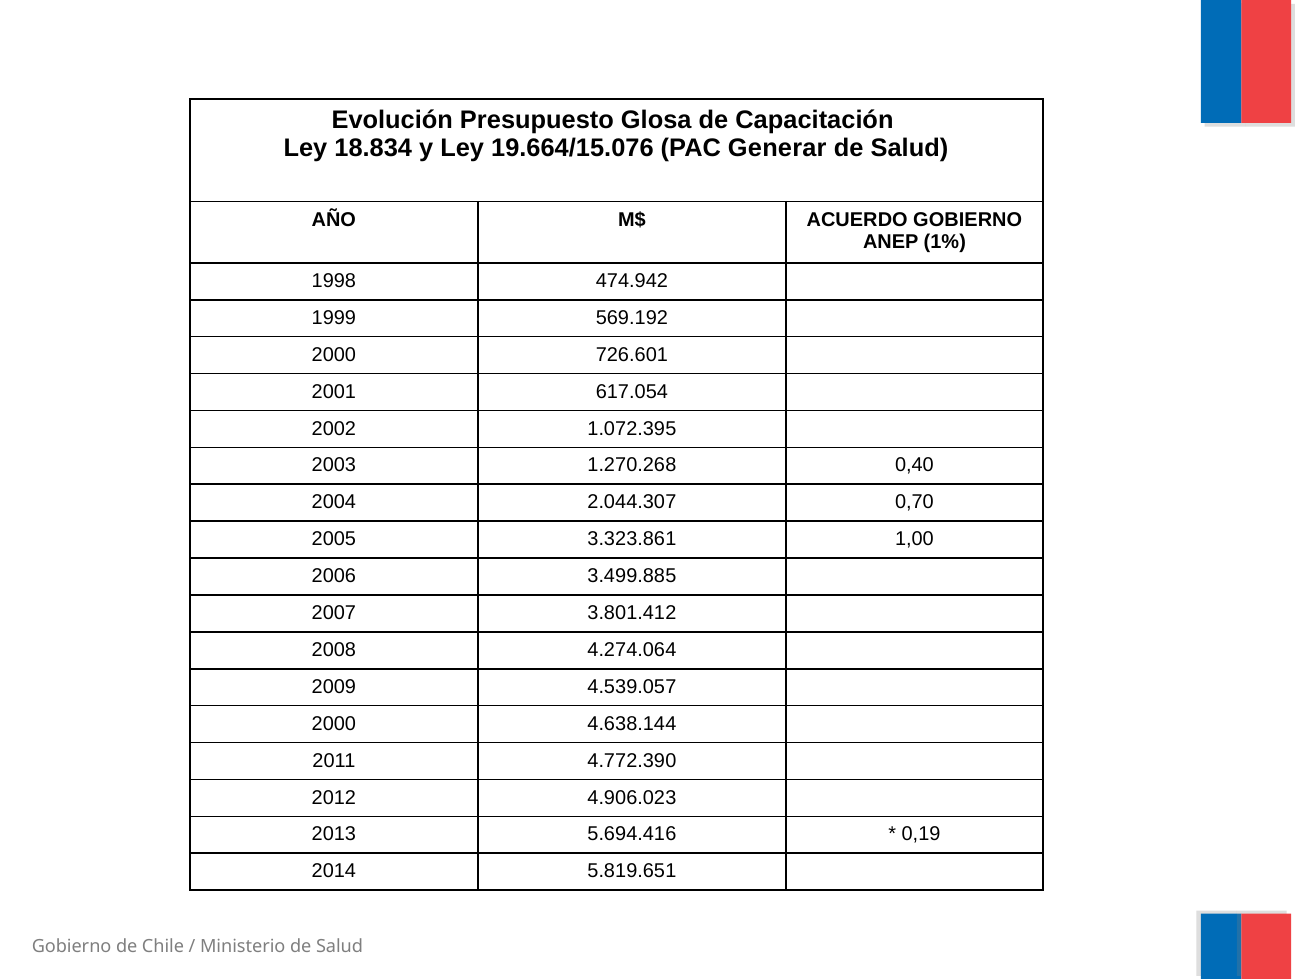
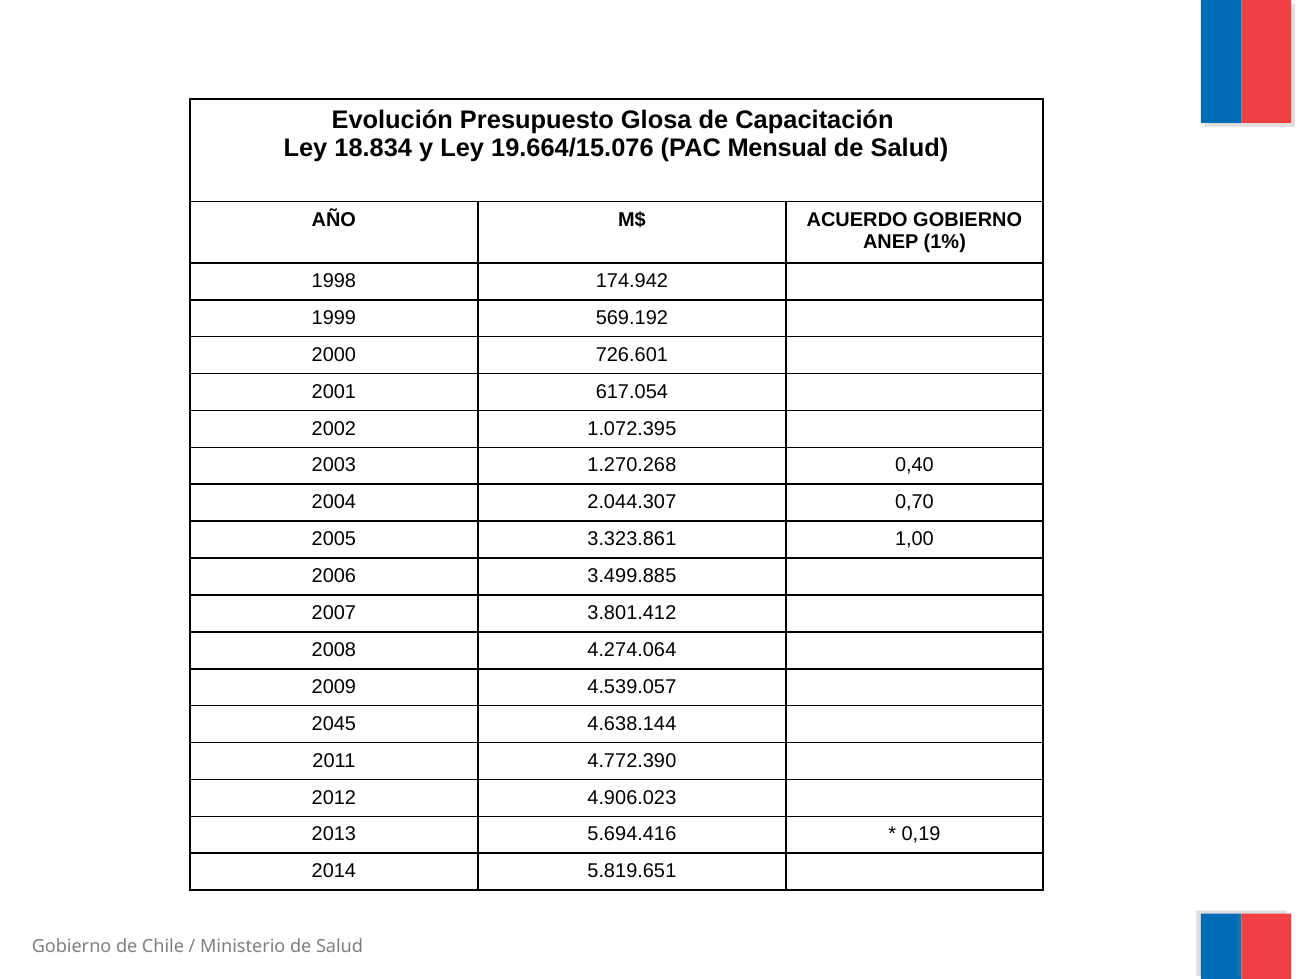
Generar: Generar -> Mensual
474.942: 474.942 -> 174.942
2000 at (334, 723): 2000 -> 2045
